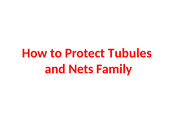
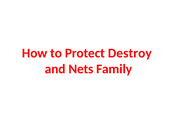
Tubules: Tubules -> Destroy
